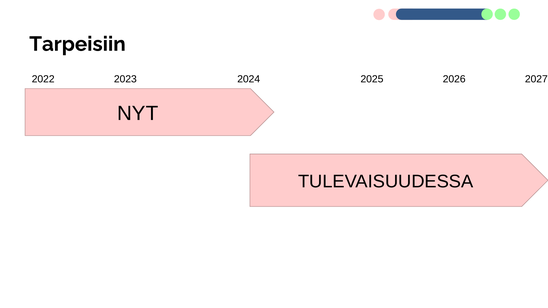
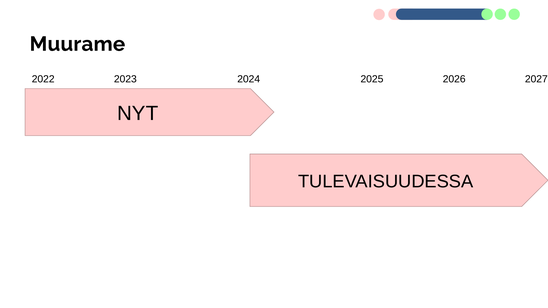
Tarpeisiin: Tarpeisiin -> Muurame
